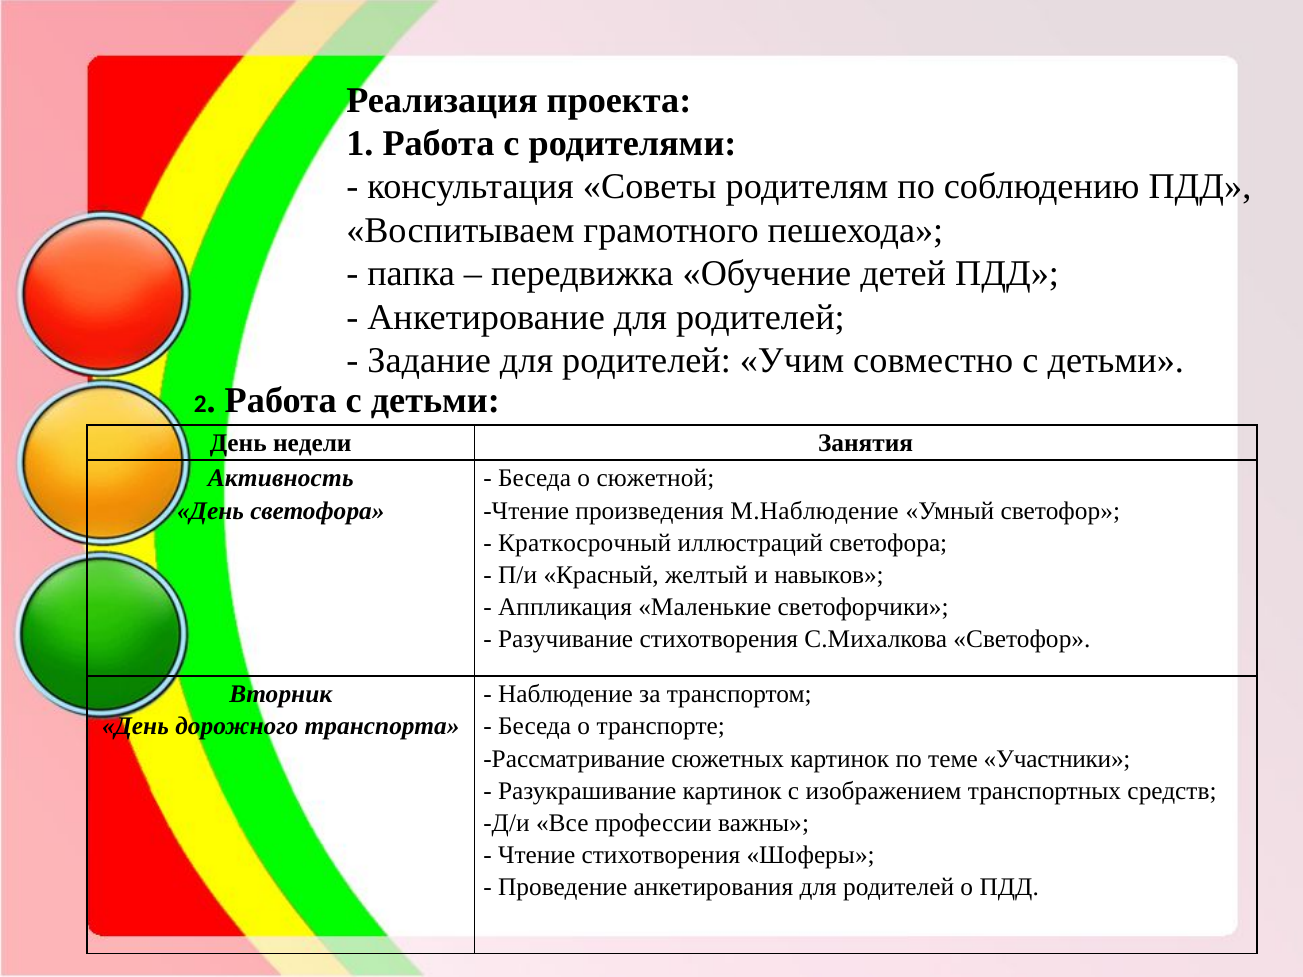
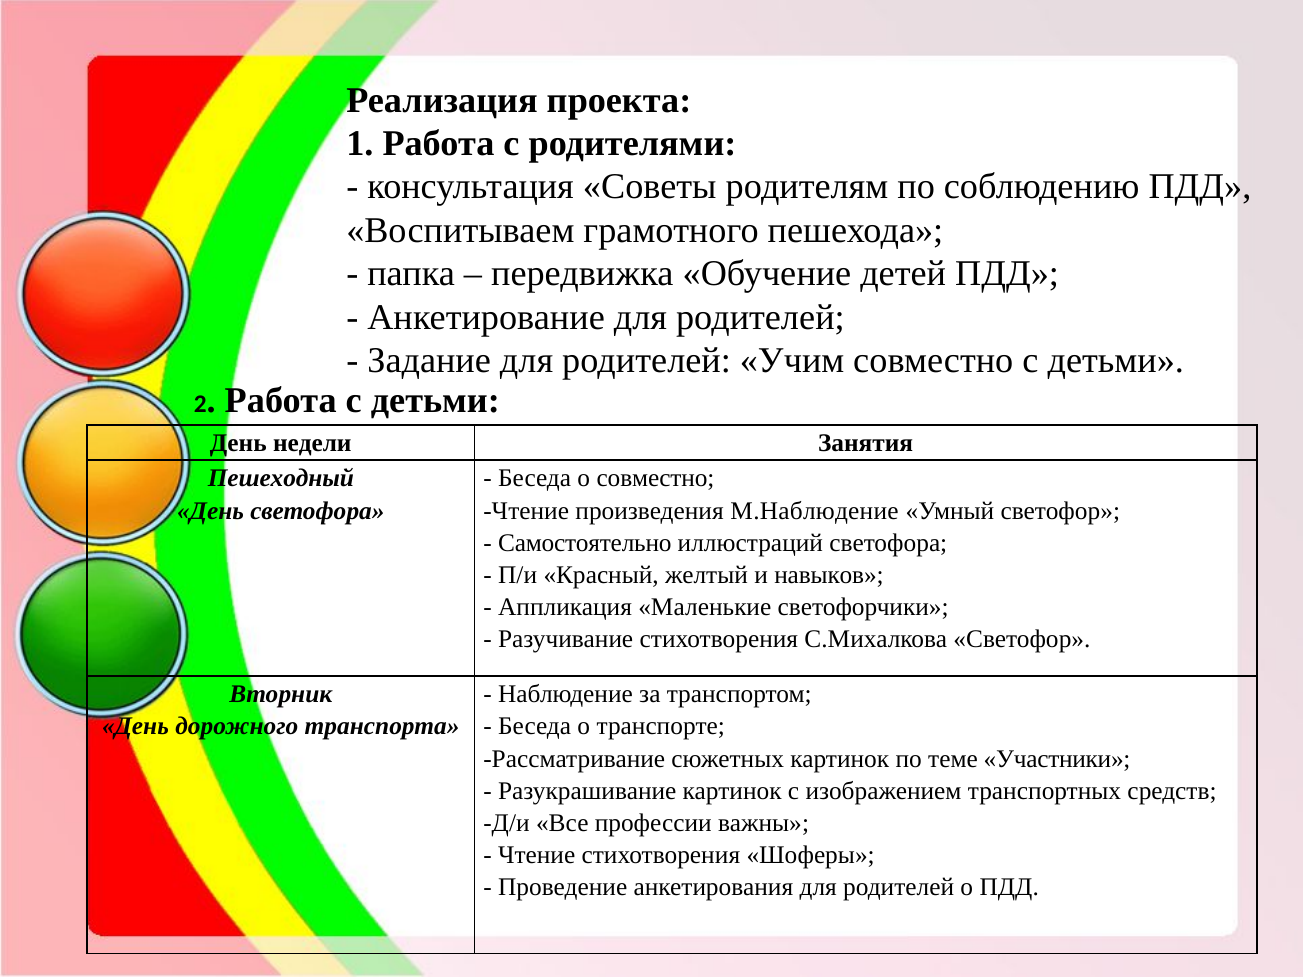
Активность: Активность -> Пешеходный
о сюжетной: сюжетной -> совместно
Краткосрочный: Краткосрочный -> Самостоятельно
